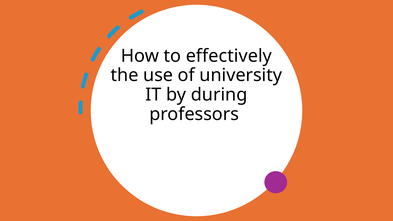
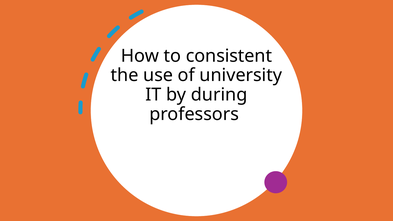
effectively: effectively -> consistent
